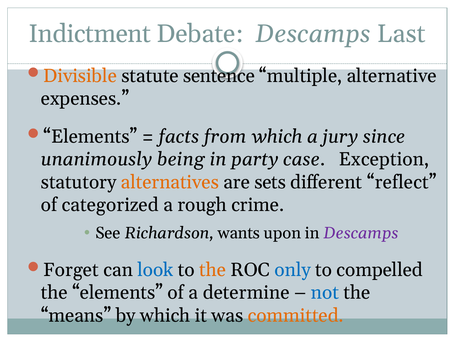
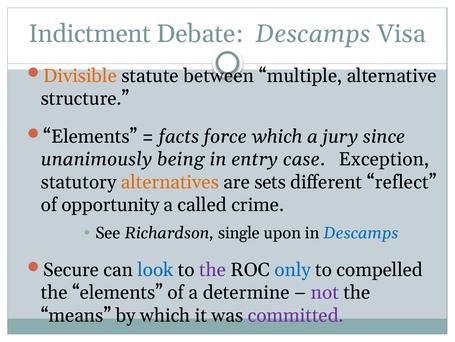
Last: Last -> Visa
sentence: sentence -> between
expenses: expenses -> structure
from: from -> force
party: party -> entry
categorized: categorized -> opportunity
rough: rough -> called
wants: wants -> single
Descamps at (361, 233) colour: purple -> blue
Forget: Forget -> Secure
the at (213, 269) colour: orange -> purple
not colour: blue -> purple
committed colour: orange -> purple
